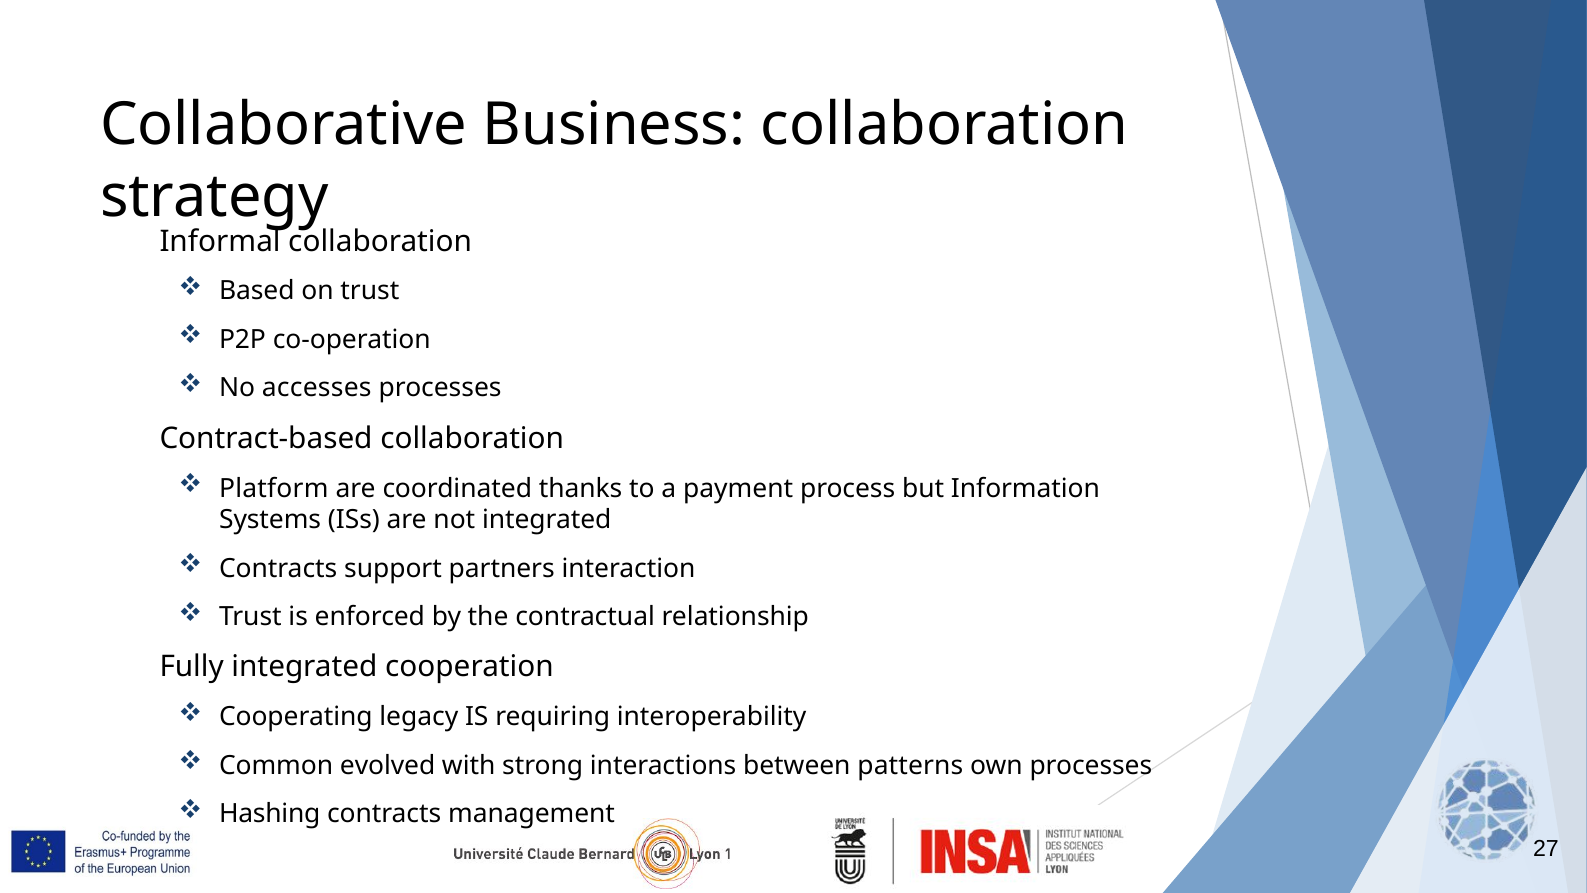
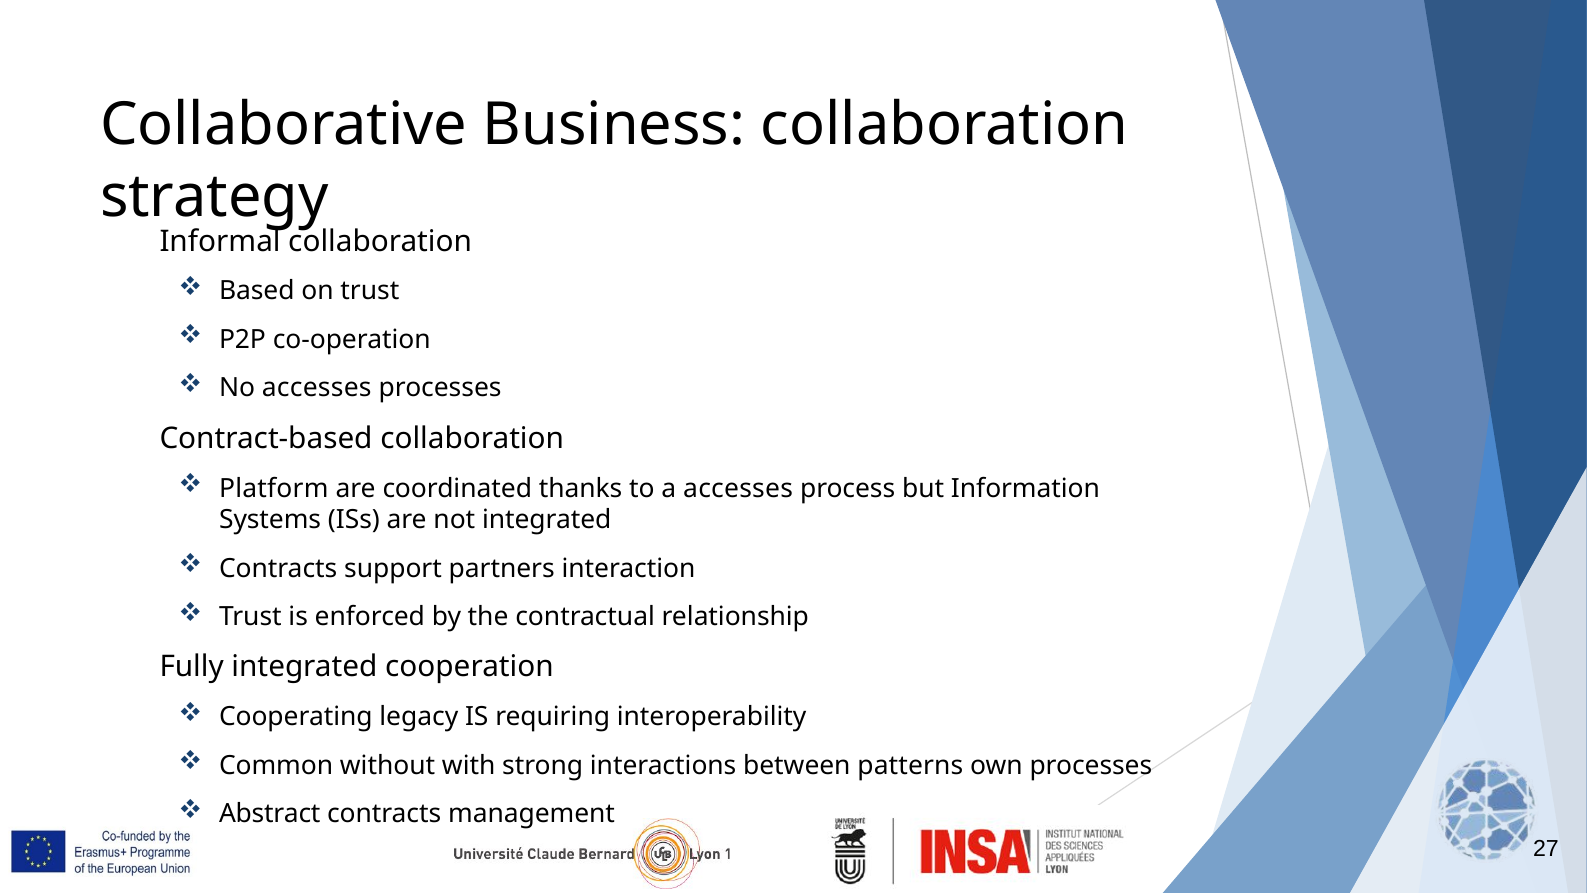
a payment: payment -> accesses
evolved: evolved -> without
Hashing: Hashing -> Abstract
